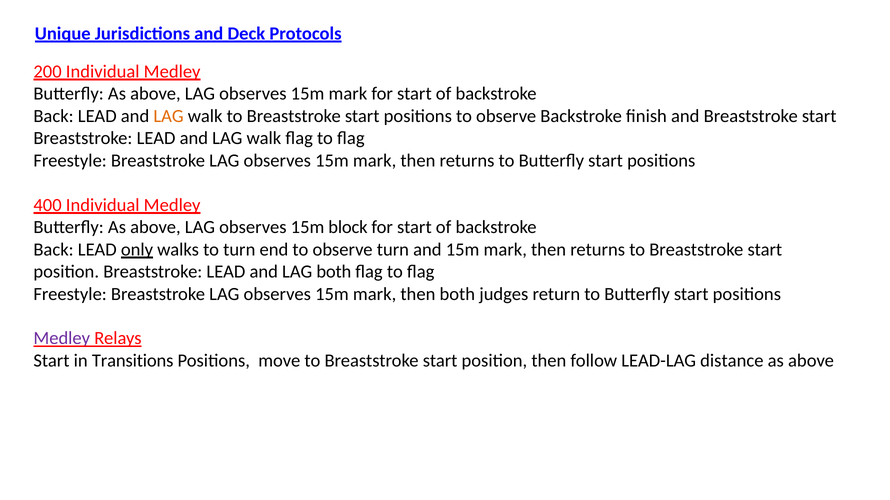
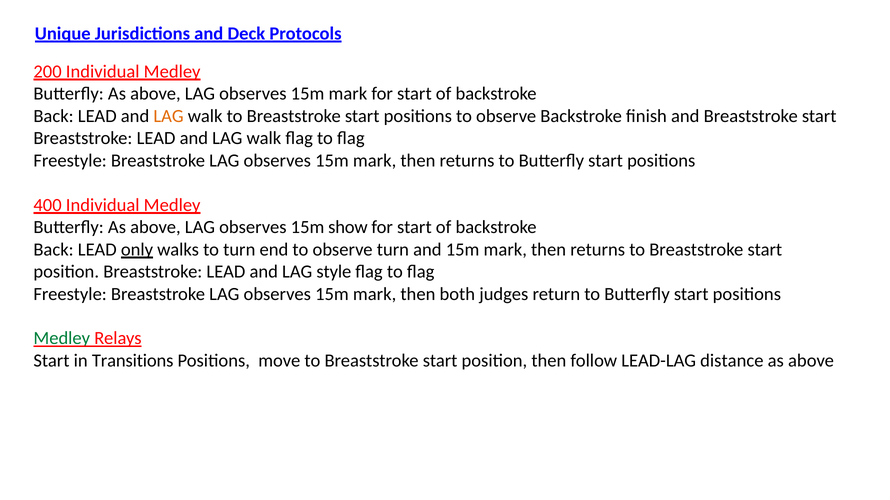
block: block -> show
LAG both: both -> style
Medley at (62, 339) colour: purple -> green
